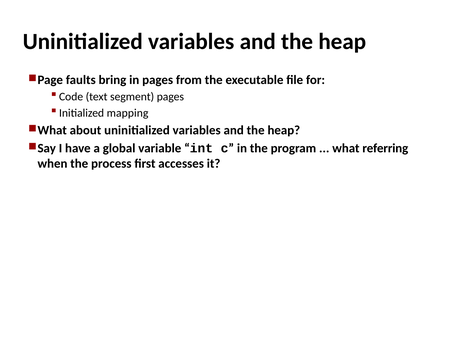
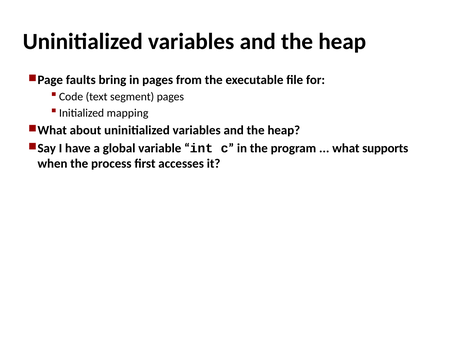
referring: referring -> supports
